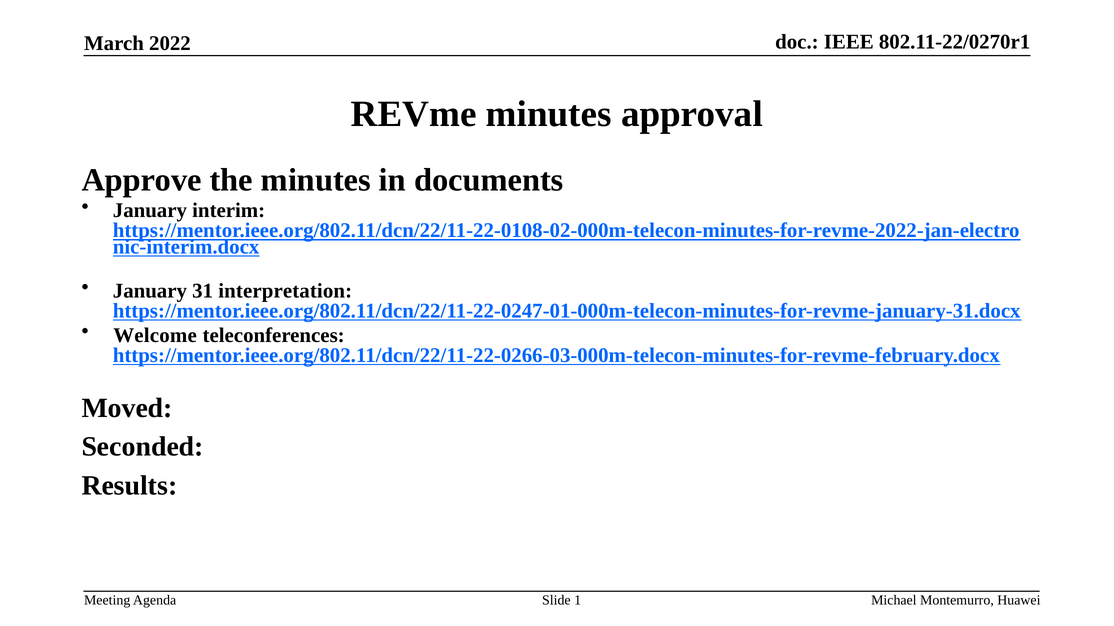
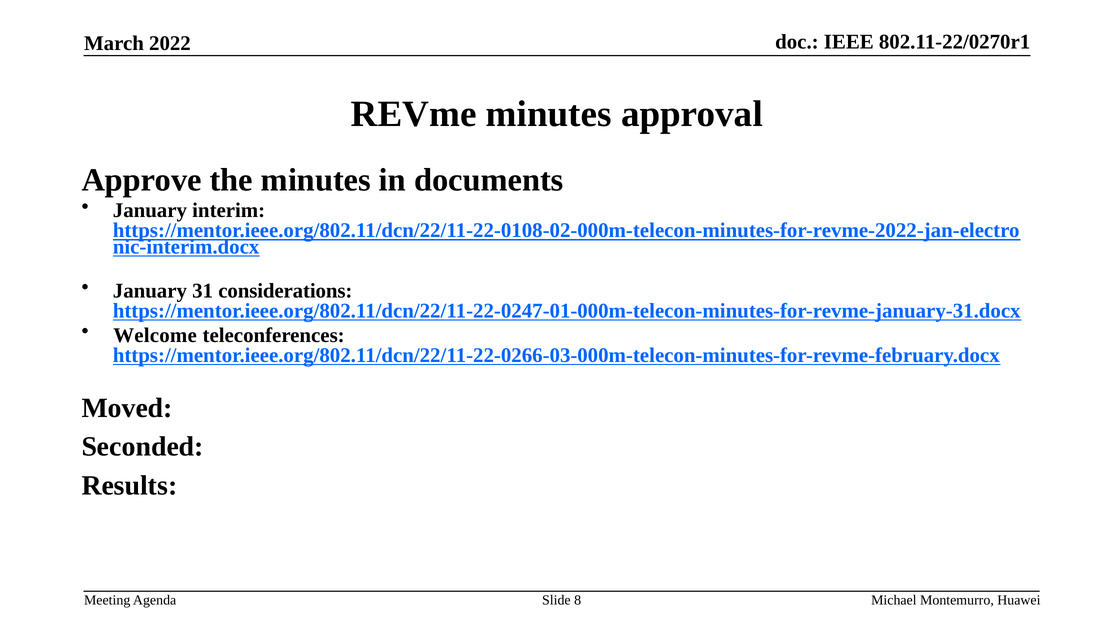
interpretation: interpretation -> considerations
1: 1 -> 8
